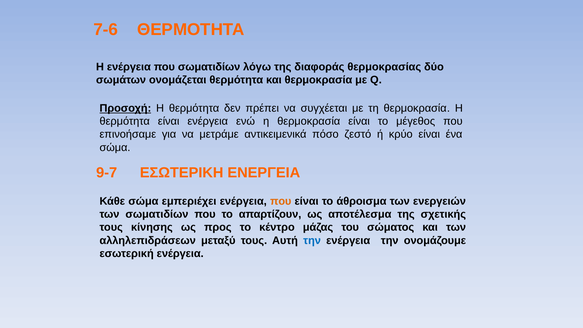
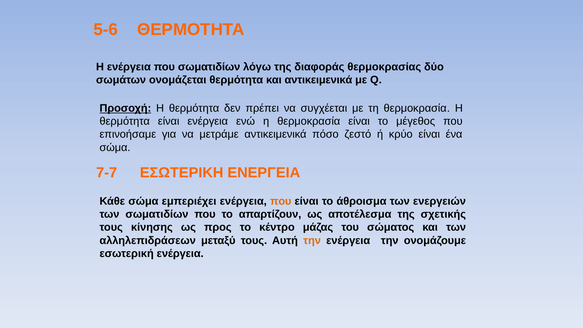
7-6: 7-6 -> 5-6
και θερμοκρασία: θερμοκρασία -> αντικειμενικά
9-7: 9-7 -> 7-7
την at (312, 240) colour: blue -> orange
